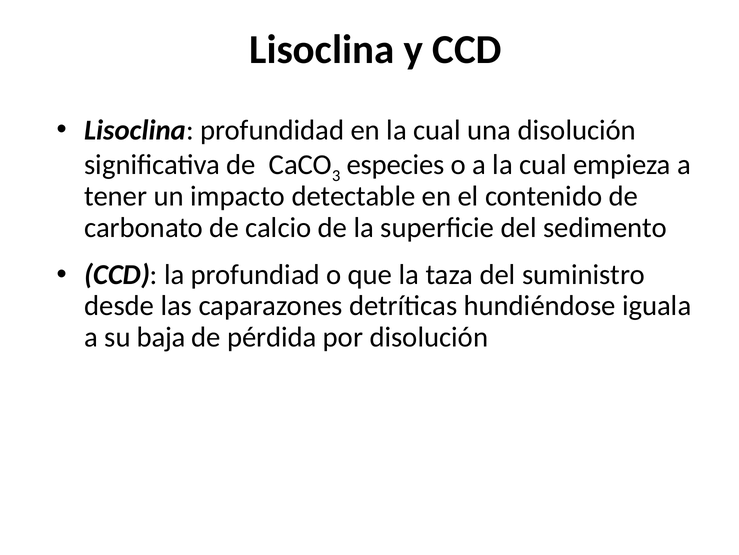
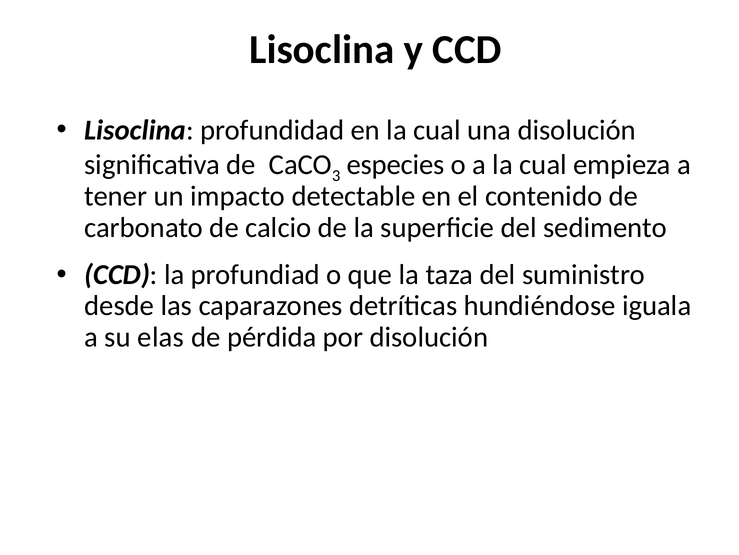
baja: baja -> elas
